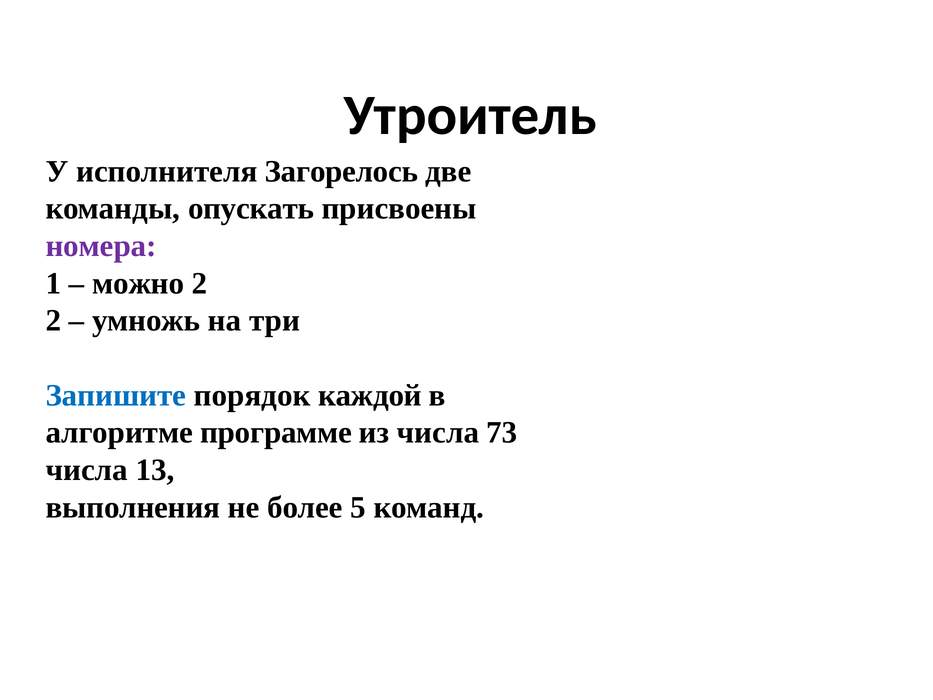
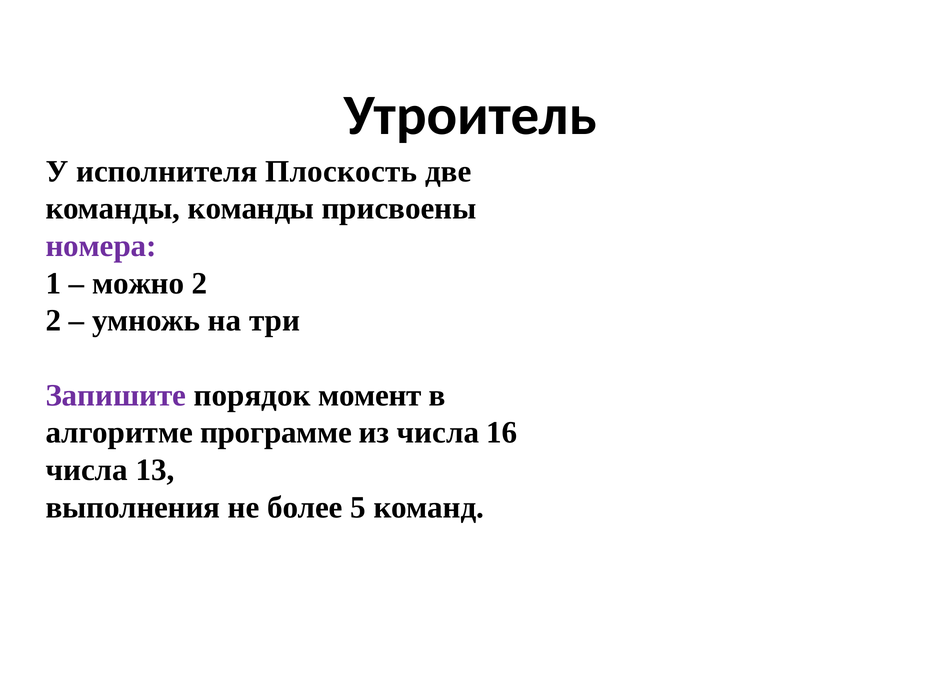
Загорелось: Загорелось -> Плоскость
команды опускать: опускать -> команды
Запишите colour: blue -> purple
каждой: каждой -> момент
73: 73 -> 16
